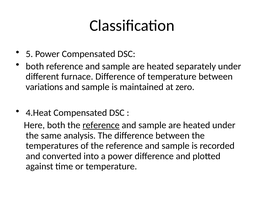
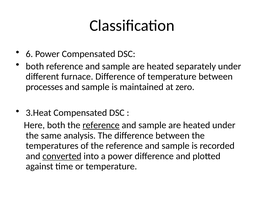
5: 5 -> 6
variations: variations -> processes
4.Heat: 4.Heat -> 3.Heat
converted underline: none -> present
